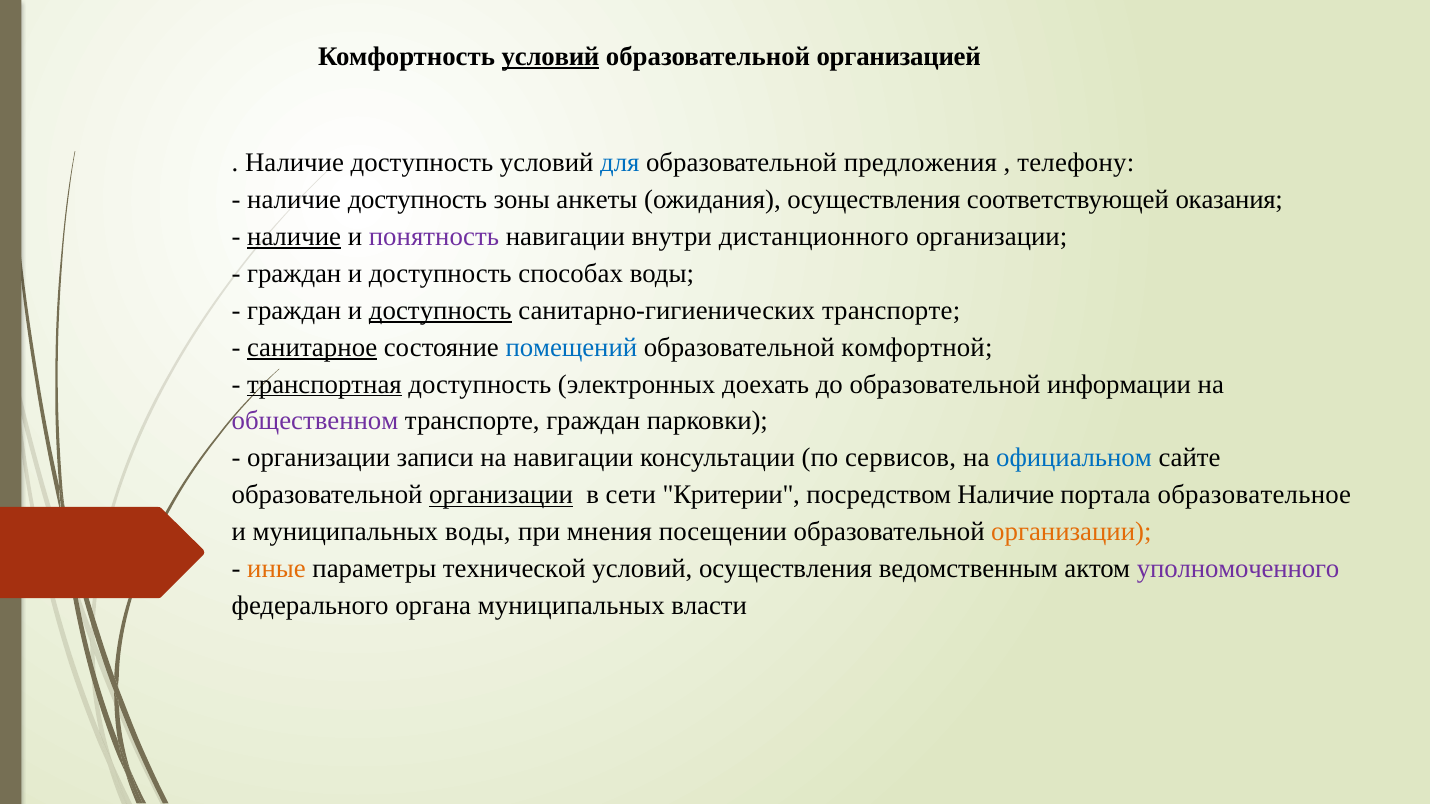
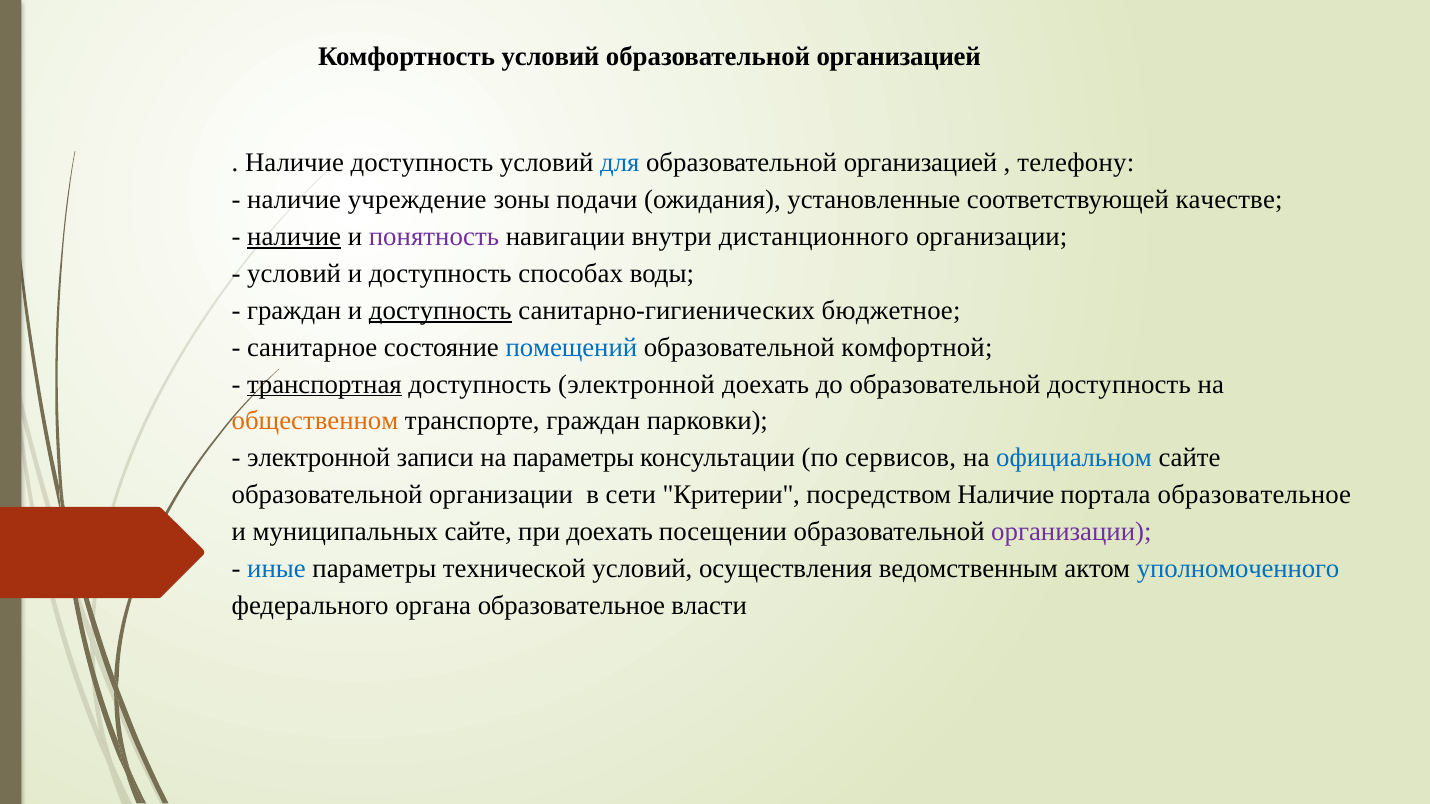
условий at (551, 56) underline: present -> none
предложения at (920, 162): предложения -> организацией
доступность at (417, 199): доступность -> учреждение
анкеты: анкеты -> подачи
ожидания осуществления: осуществления -> установленные
оказания: оказания -> качестве
граждан at (294, 273): граждан -> условий
санитарно-гигиенических транспорте: транспорте -> бюджетное
санитарное underline: present -> none
доступность электронных: электронных -> электронной
образовательной информации: информации -> доступность
общественном colour: purple -> orange
организации at (319, 458): организации -> электронной
на навигации: навигации -> параметры
организации at (501, 495) underline: present -> none
муниципальных воды: воды -> сайте
при мнения: мнения -> доехать
организации at (1071, 532) colour: orange -> purple
иные colour: orange -> blue
уполномоченного colour: purple -> blue
органа муниципальных: муниципальных -> образовательное
